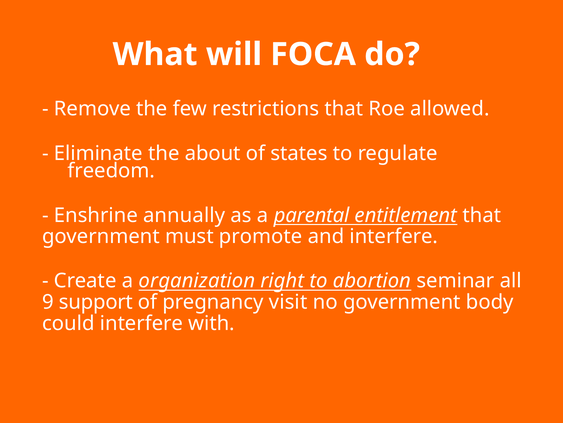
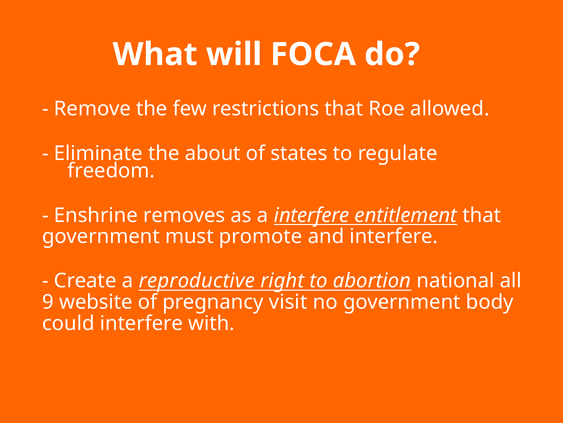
annually: annually -> removes
a parental: parental -> interfere
organization: organization -> reproductive
seminar: seminar -> national
support: support -> website
